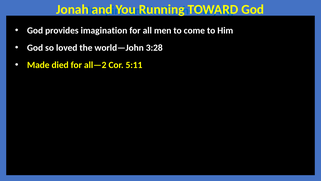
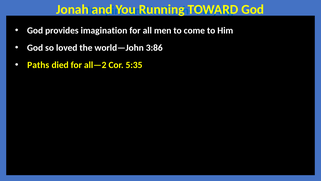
3:28: 3:28 -> 3:86
Made: Made -> Paths
5:11: 5:11 -> 5:35
